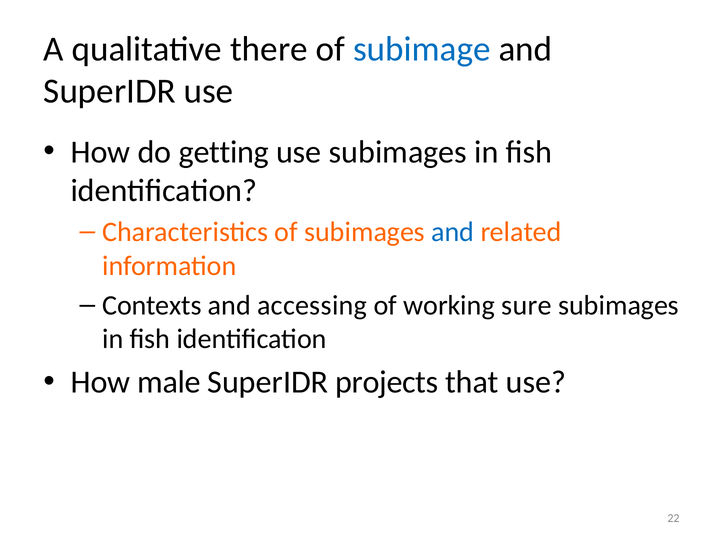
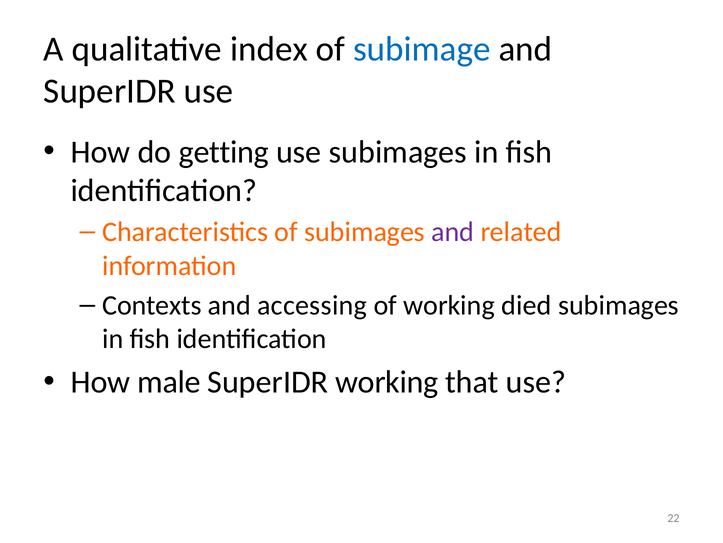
there: there -> index
and at (453, 232) colour: blue -> purple
sure: sure -> died
SuperIDR projects: projects -> working
